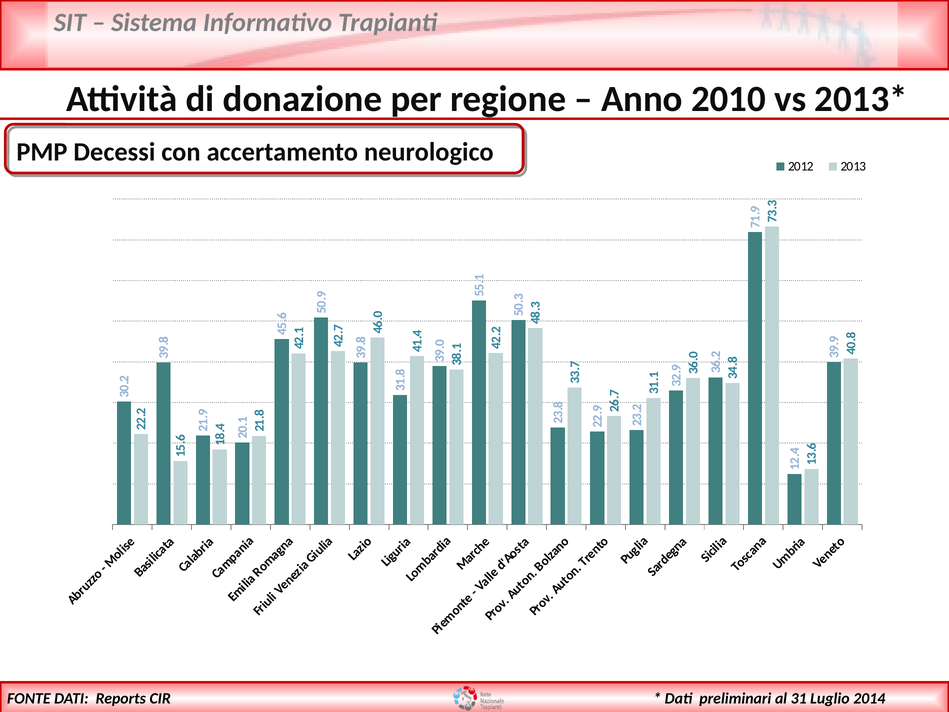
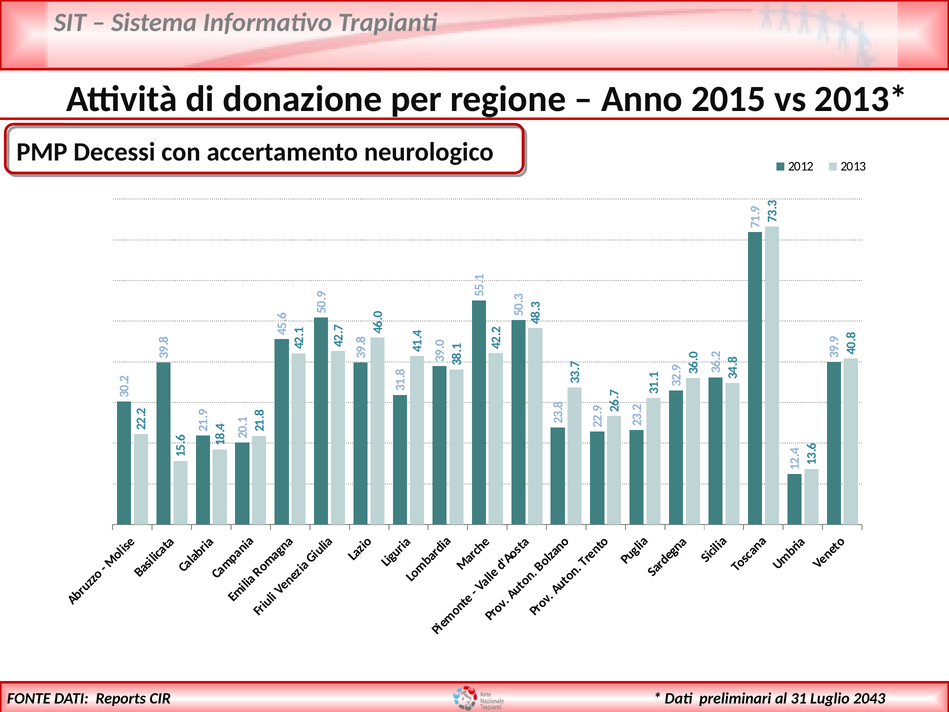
2010: 2010 -> 2015
2014: 2014 -> 2043
